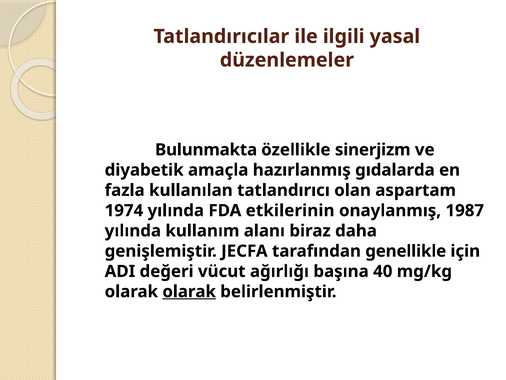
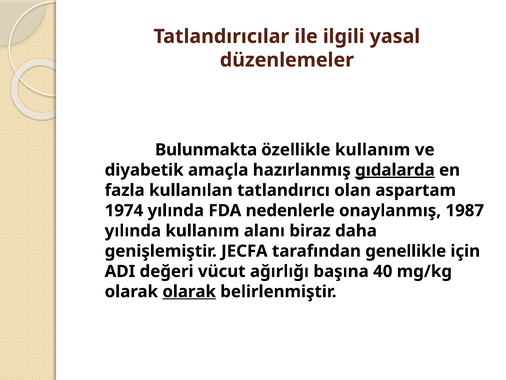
özellikle sinerjizm: sinerjizm -> kullanım
gıdalarda underline: none -> present
etkilerinin: etkilerinin -> nedenlerle
